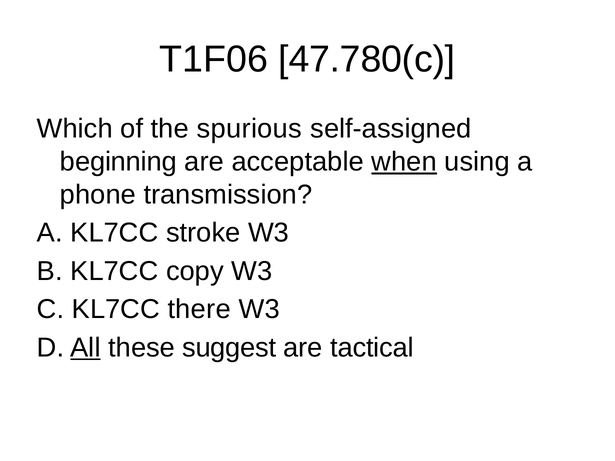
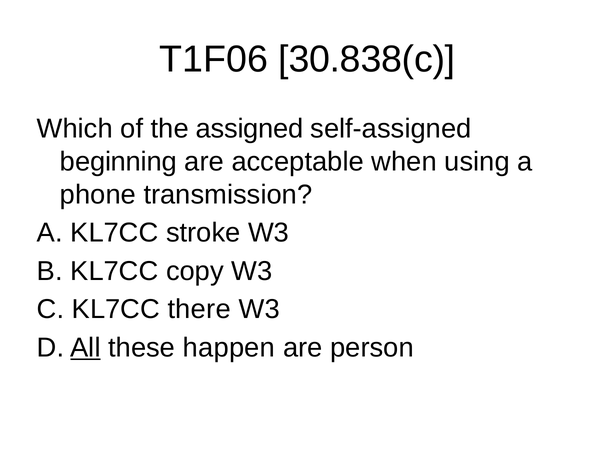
47.780(c: 47.780(c -> 30.838(c
spurious: spurious -> assigned
when underline: present -> none
suggest: suggest -> happen
tactical: tactical -> person
